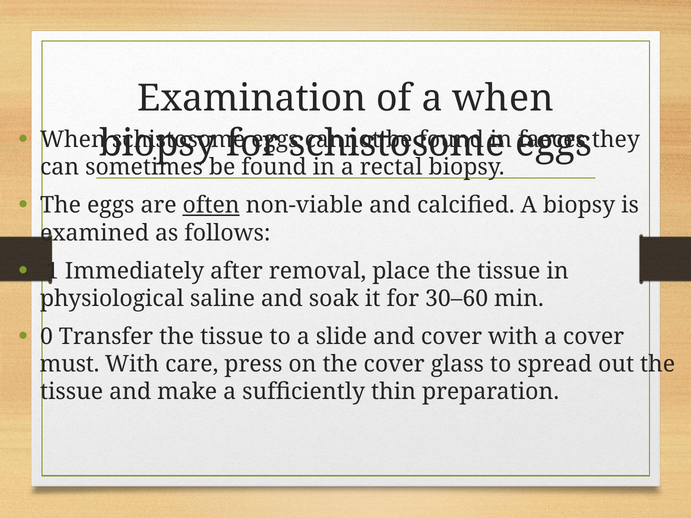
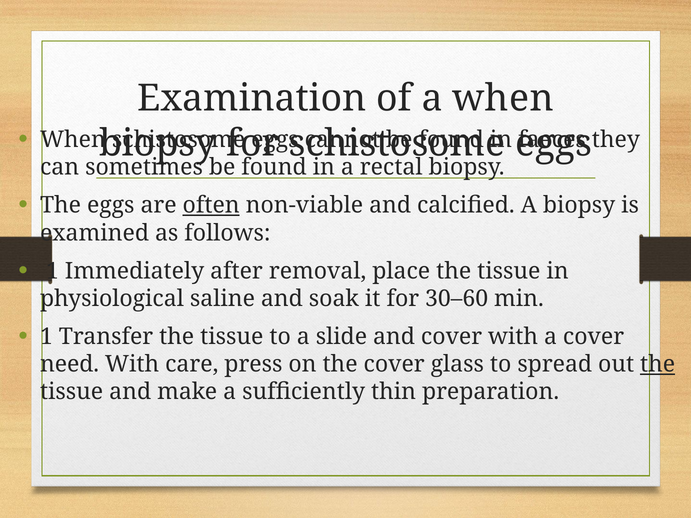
0 at (46, 337): 0 -> 1
must: must -> need
the at (658, 364) underline: none -> present
